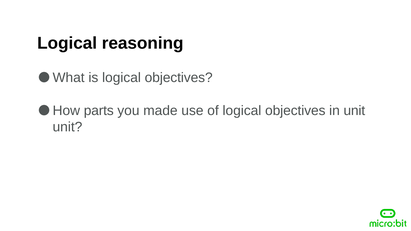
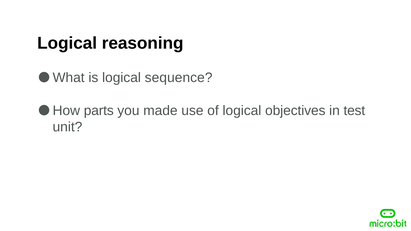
is logical objectives: objectives -> sequence
in unit: unit -> test
